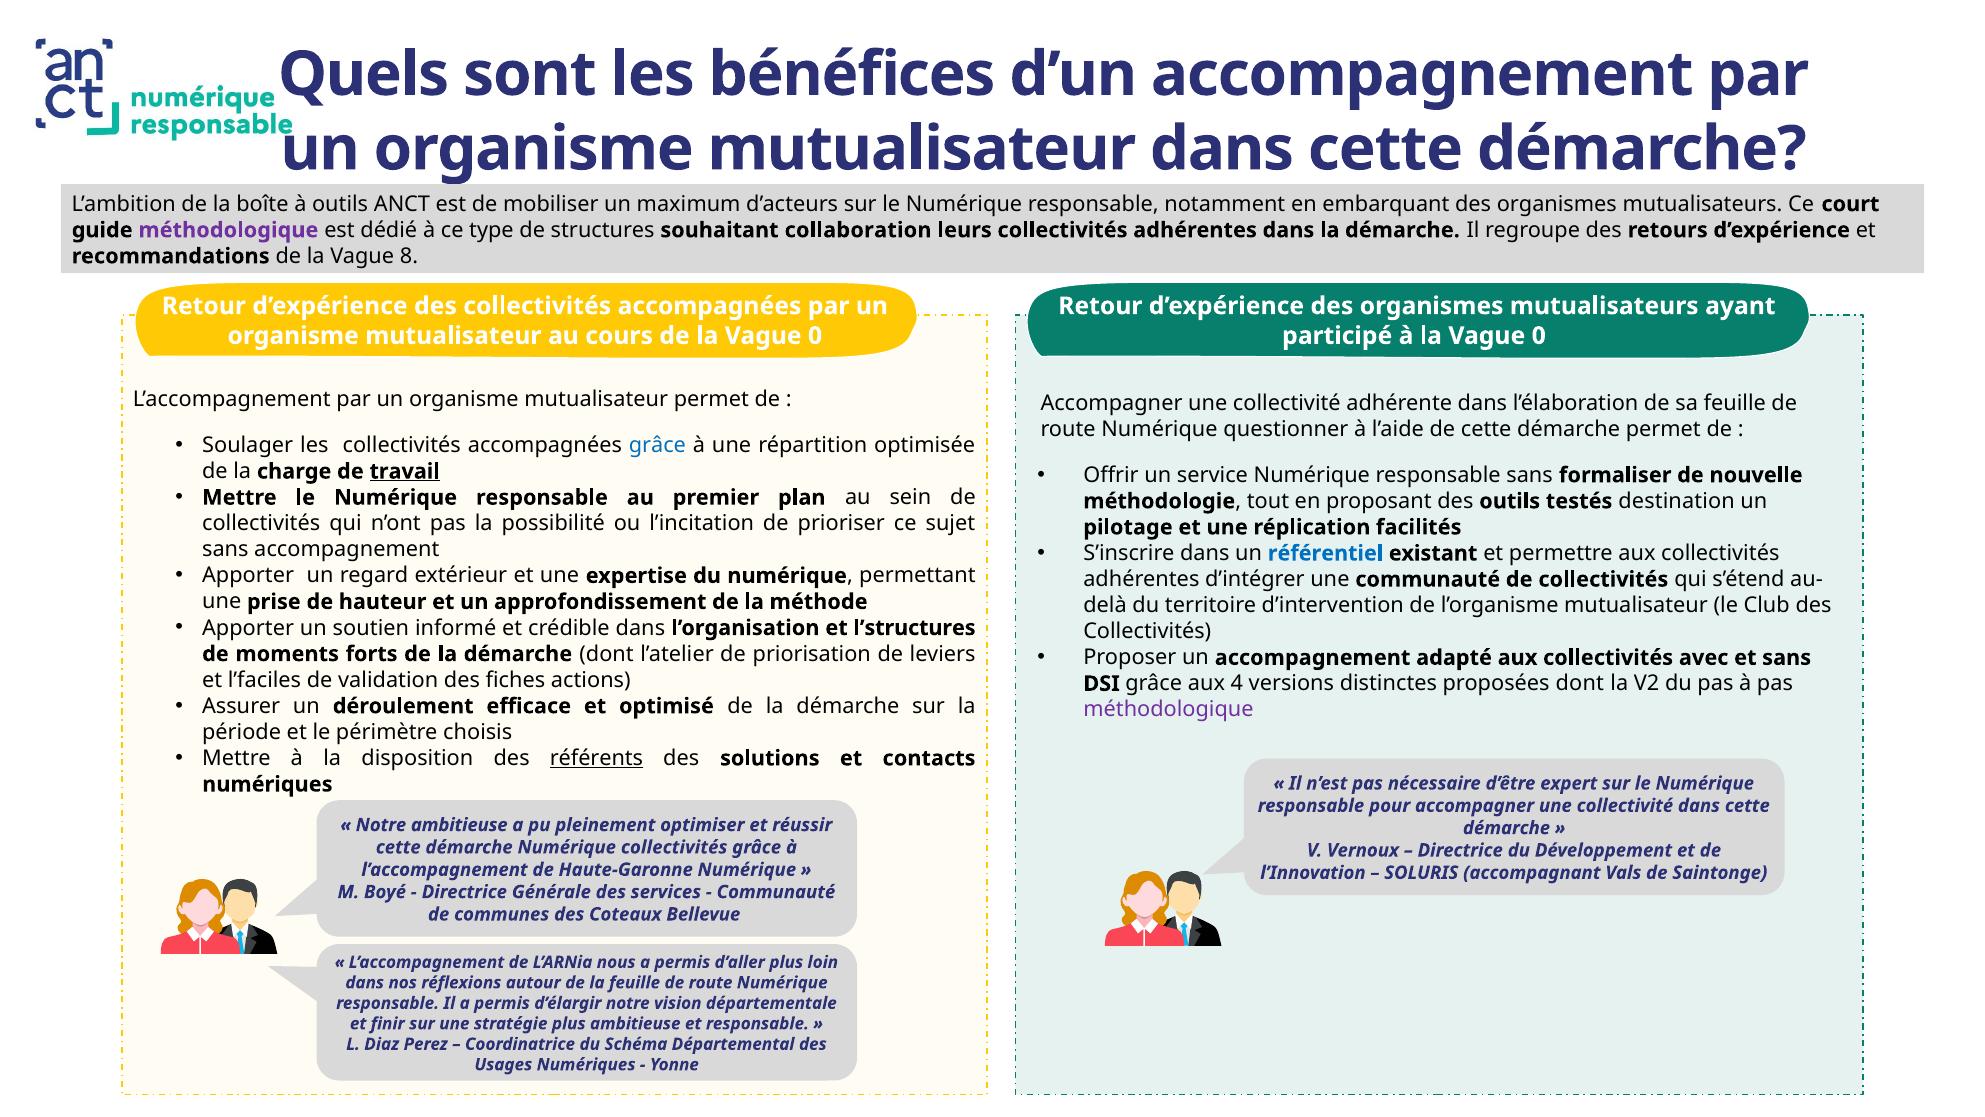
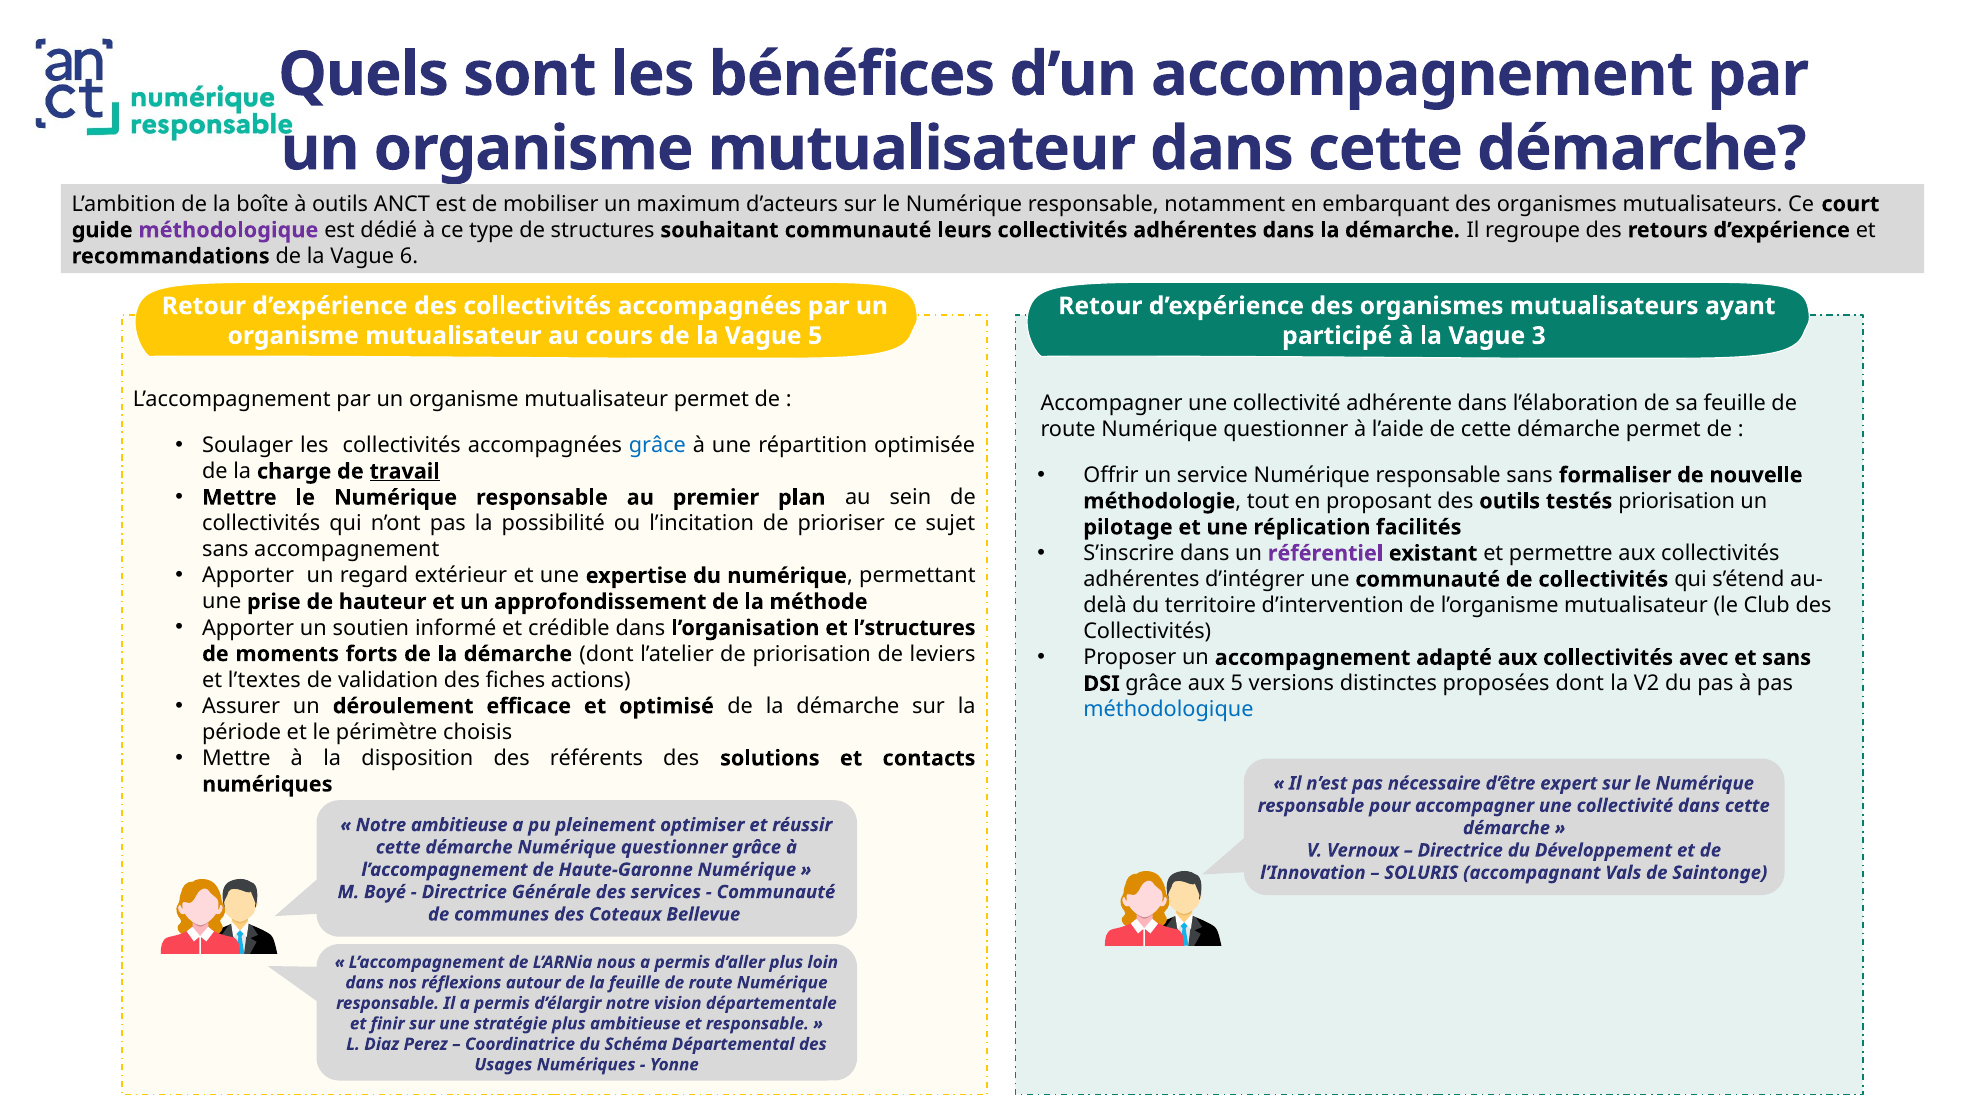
souhaitant collaboration: collaboration -> communauté
8: 8 -> 6
de la Vague 0: 0 -> 5
à la Vague 0: 0 -> 3
testés destination: destination -> priorisation
référentiel colour: blue -> purple
l’faciles: l’faciles -> l’textes
aux 4: 4 -> 5
méthodologique at (1169, 710) colour: purple -> blue
référents underline: present -> none
démarche Numérique collectivités: collectivités -> questionner
